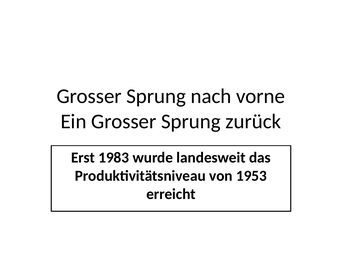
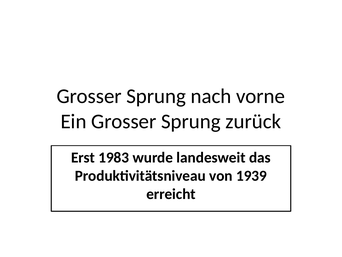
1953: 1953 -> 1939
